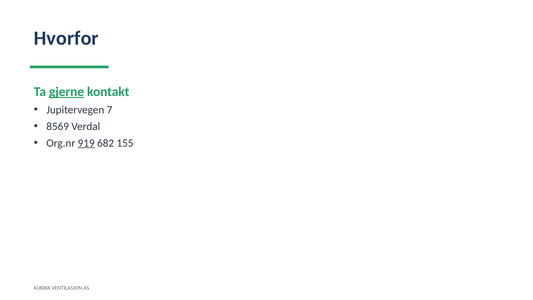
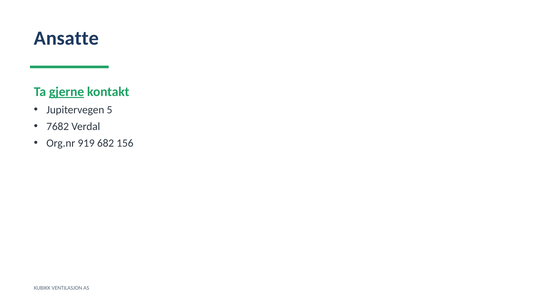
Hvorfor: Hvorfor -> Ansatte
7: 7 -> 5
8569: 8569 -> 7682
919 underline: present -> none
155: 155 -> 156
